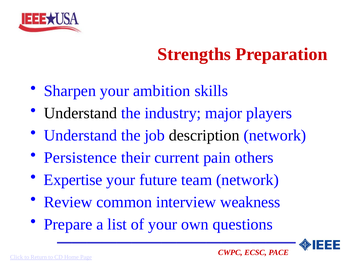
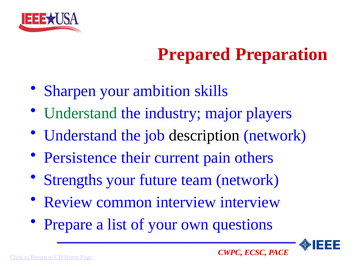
Strengths: Strengths -> Prepared
Understand at (81, 113) colour: black -> green
Expertise: Expertise -> Strengths
interview weakness: weakness -> interview
